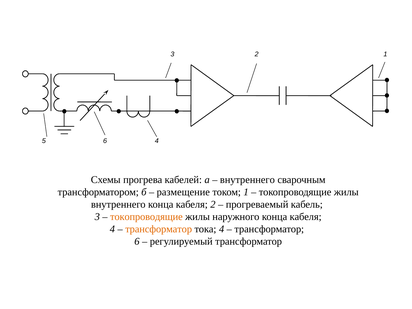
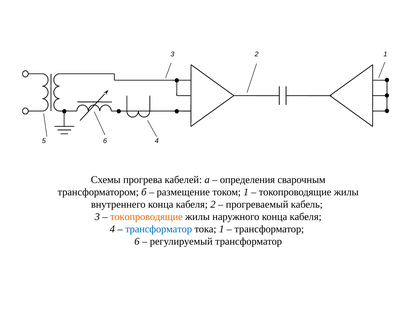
внутреннего at (247, 180): внутреннего -> определения
трансформатор at (159, 229) colour: orange -> blue
тока 4: 4 -> 1
